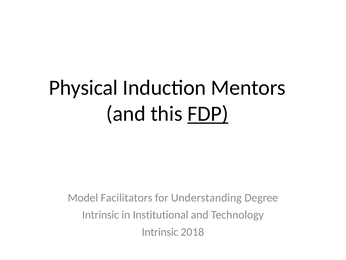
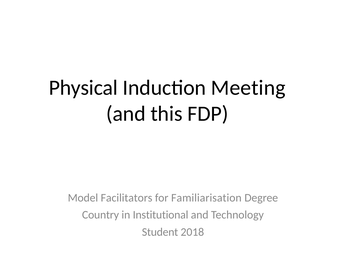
Mentors: Mentors -> Meeting
FDP underline: present -> none
Understanding: Understanding -> Familiarisation
Intrinsic at (101, 214): Intrinsic -> Country
Intrinsic at (160, 232): Intrinsic -> Student
